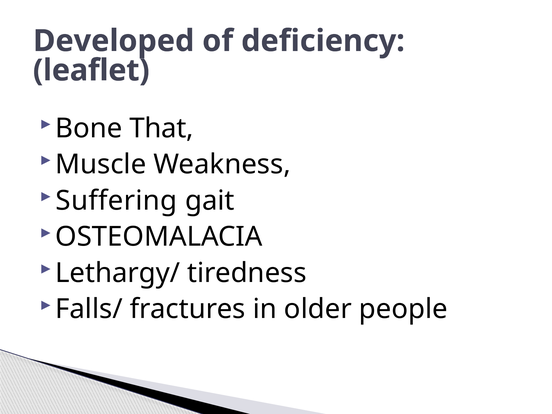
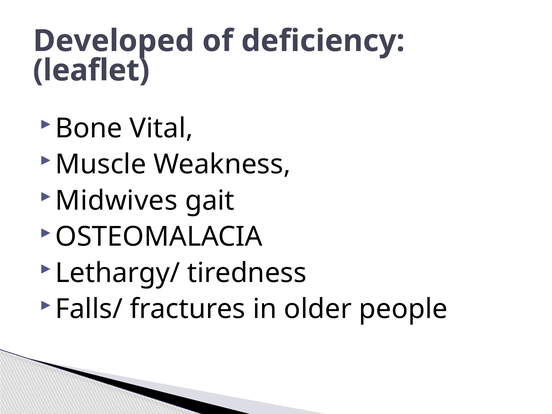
That: That -> Vital
Suffering: Suffering -> Midwives
